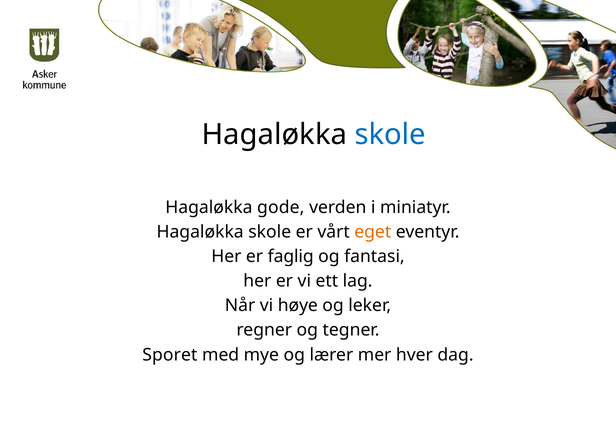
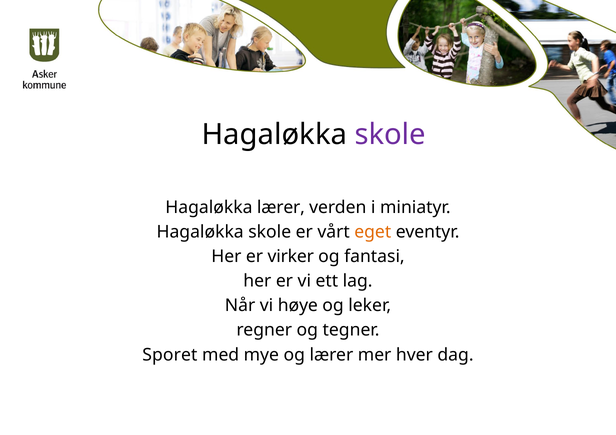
skole at (390, 135) colour: blue -> purple
Hagaløkka gode: gode -> lærer
faglig: faglig -> virker
